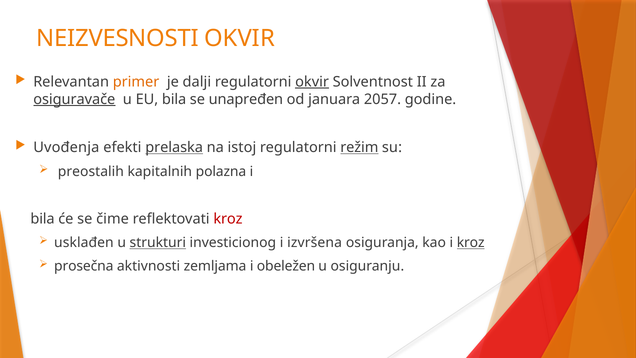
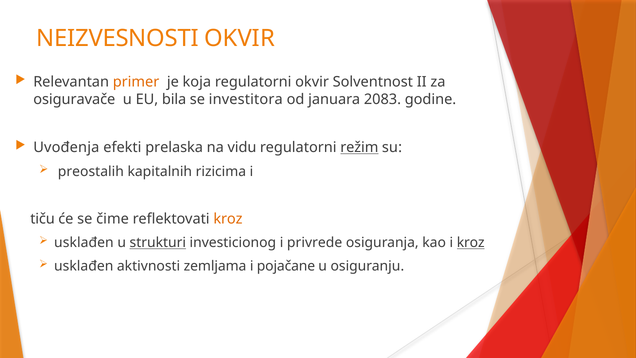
dalji: dalji -> koja
okvir at (312, 82) underline: present -> none
osiguravače underline: present -> none
unapređen: unapređen -> investitora
2057: 2057 -> 2083
prelaska underline: present -> none
istoj: istoj -> vidu
polazna: polazna -> rizicima
bila at (43, 219): bila -> tiču
kroz at (228, 219) colour: red -> orange
izvršena: izvršena -> privrede
prosečna at (84, 266): prosečna -> usklađen
obeležen: obeležen -> pojačane
